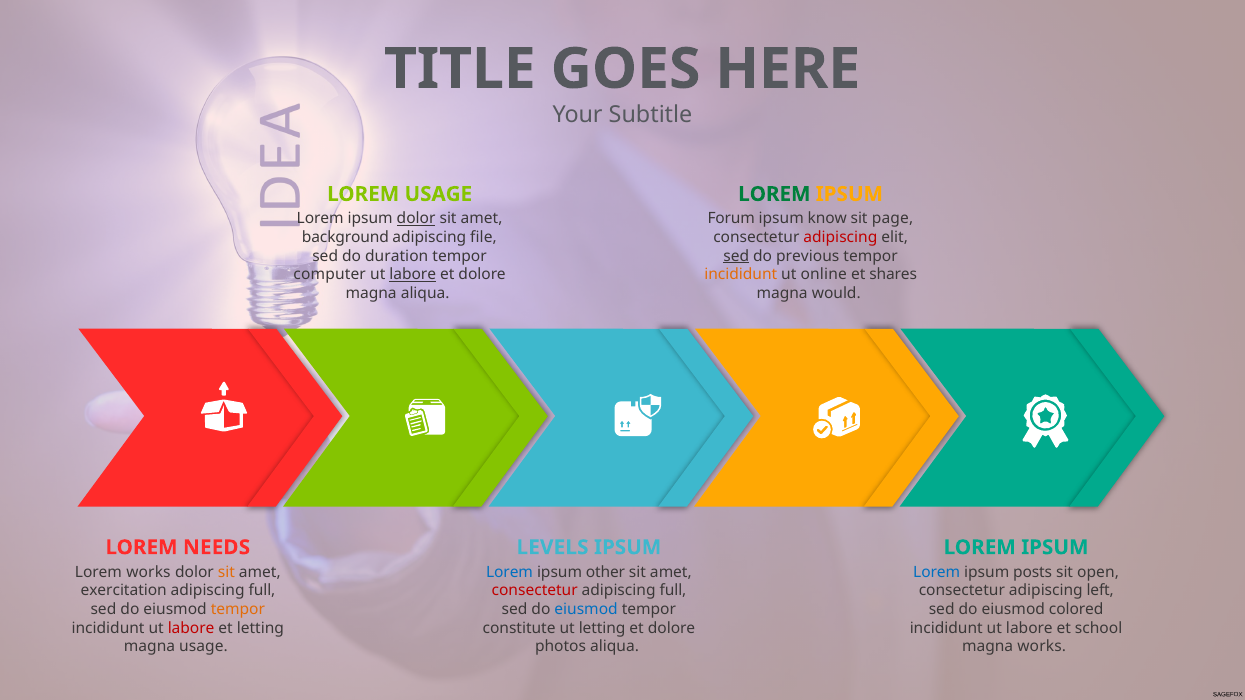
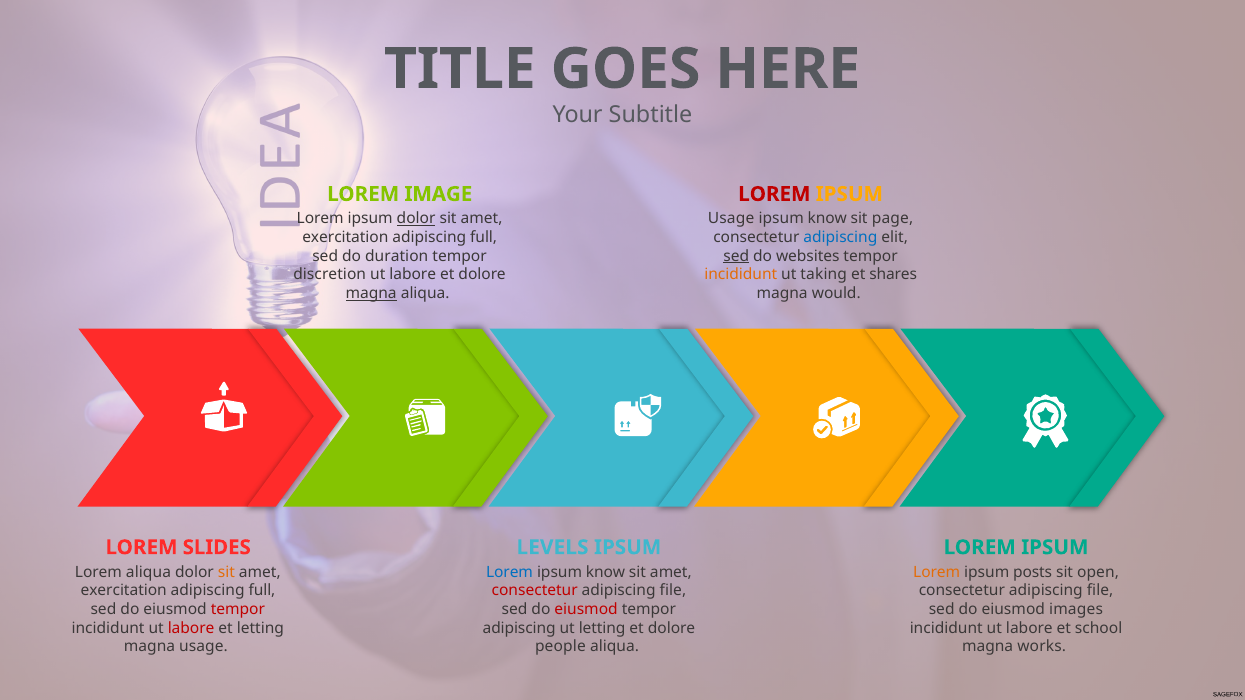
LOREM USAGE: USAGE -> IMAGE
LOREM at (774, 194) colour: green -> red
Forum at (731, 219): Forum -> Usage
background at (345, 237): background -> exercitation
file at (484, 237): file -> full
adipiscing at (840, 237) colour: red -> blue
previous: previous -> websites
computer: computer -> discretion
labore at (413, 275) underline: present -> none
online: online -> taking
magna at (371, 293) underline: none -> present
NEEDS: NEEDS -> SLIDES
Lorem works: works -> aliqua
other at (606, 572): other -> know
Lorem at (937, 572) colour: blue -> orange
full at (673, 591): full -> file
left at (1100, 591): left -> file
tempor at (238, 610) colour: orange -> red
eiusmod at (586, 610) colour: blue -> red
colored: colored -> images
constitute at (519, 628): constitute -> adipiscing
photos: photos -> people
